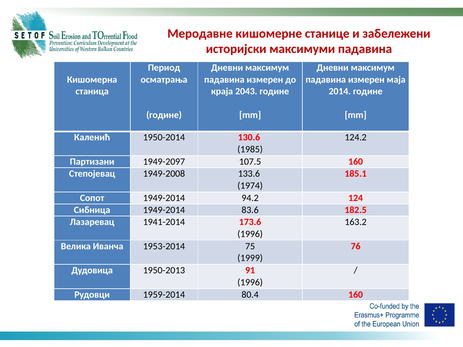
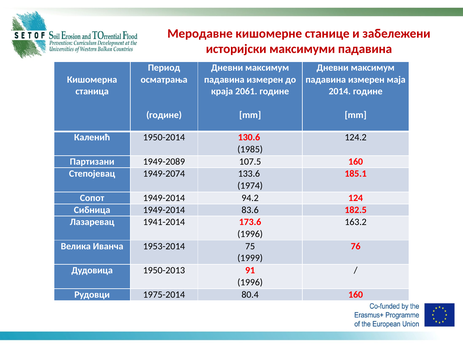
2043: 2043 -> 2061
1949-2097: 1949-2097 -> 1949-2089
1949-2008: 1949-2008 -> 1949-2074
1959-2014: 1959-2014 -> 1975-2014
